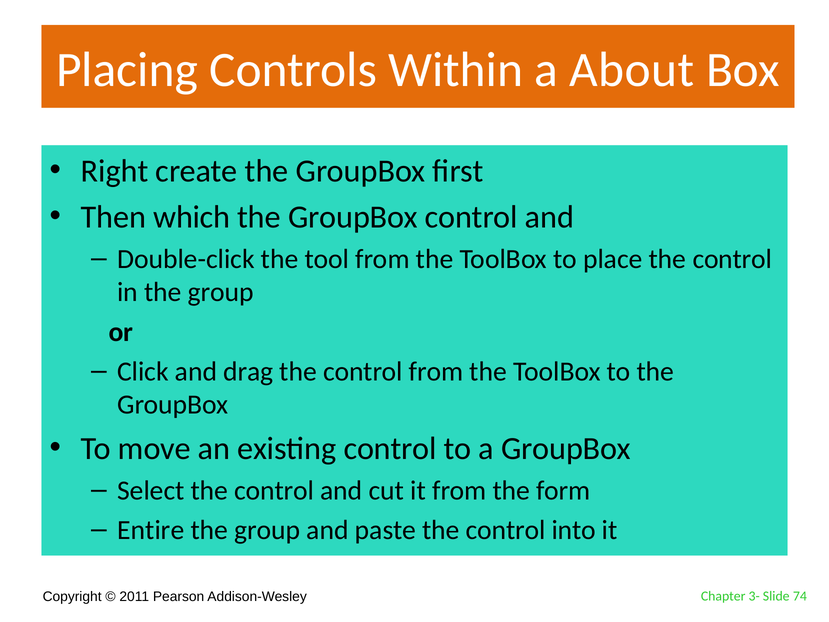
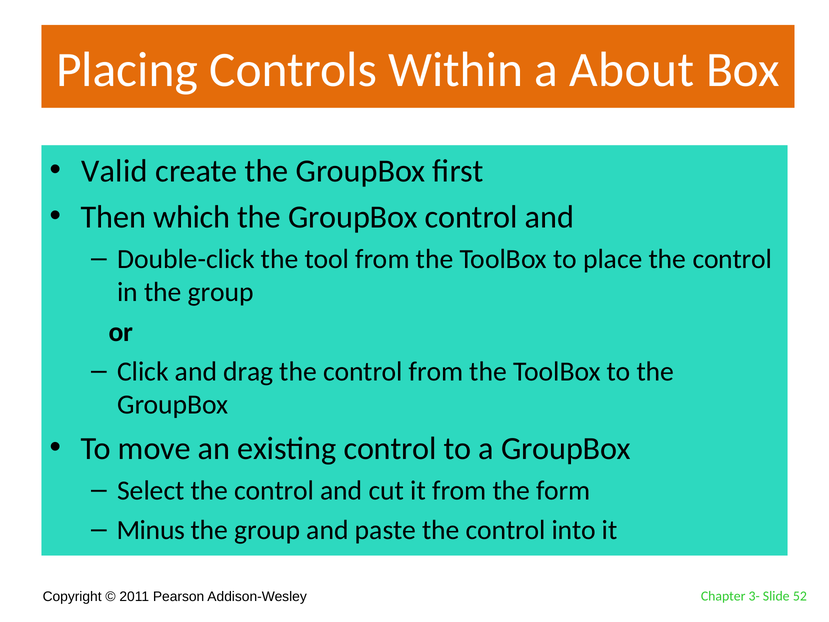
Right: Right -> Valid
Entire: Entire -> Minus
74: 74 -> 52
